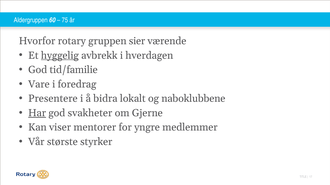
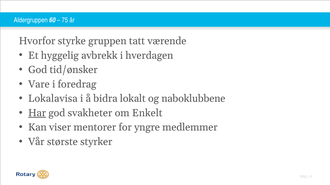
rotary: rotary -> styrke
sier: sier -> tatt
hyggelig underline: present -> none
tid/familie: tid/familie -> tid/ønsker
Presentere: Presentere -> Lokalavisa
Gjerne: Gjerne -> Enkelt
